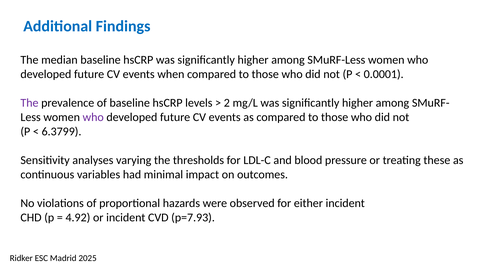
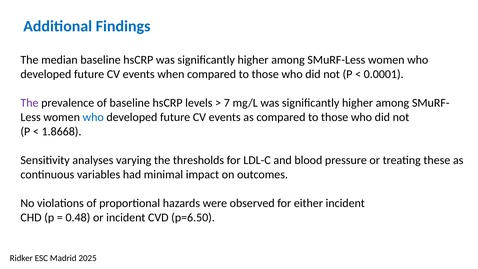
2: 2 -> 7
who at (93, 117) colour: purple -> blue
6.3799: 6.3799 -> 1.8668
4.92: 4.92 -> 0.48
p=7.93: p=7.93 -> p=6.50
